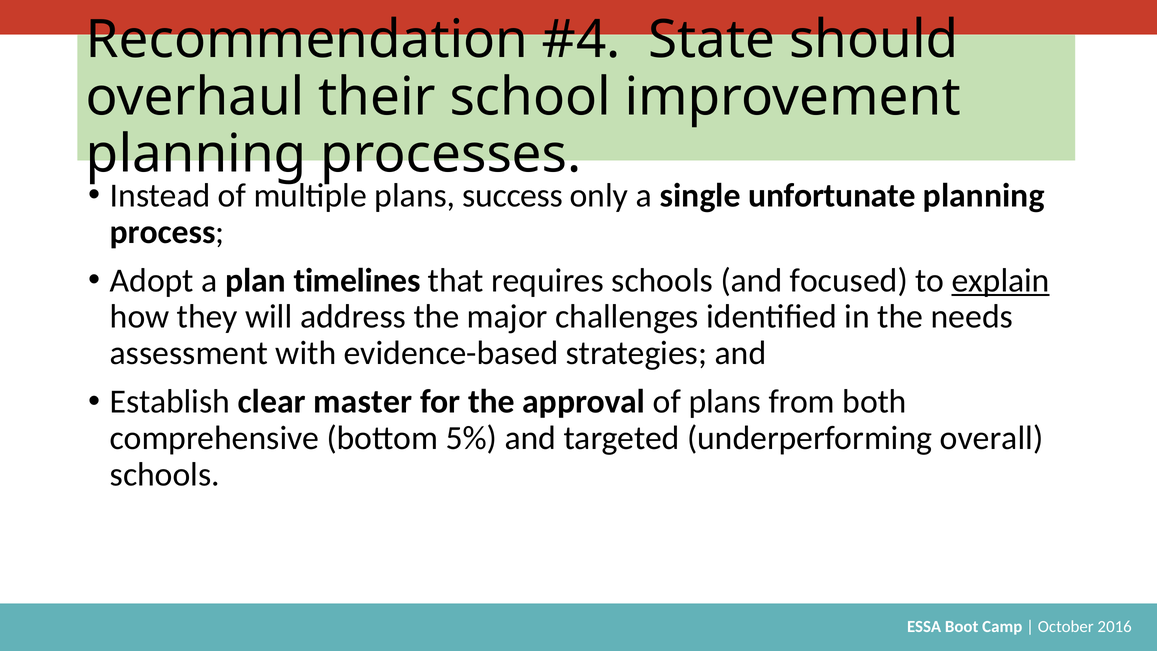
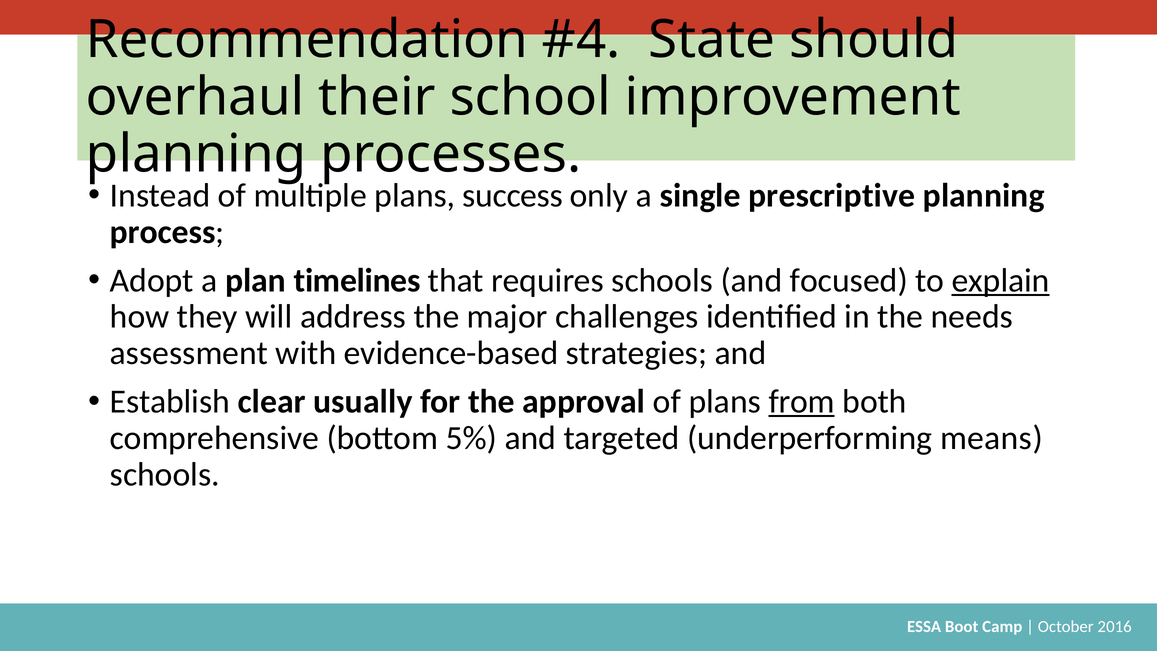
unfortunate: unfortunate -> prescriptive
master: master -> usually
from underline: none -> present
overall: overall -> means
